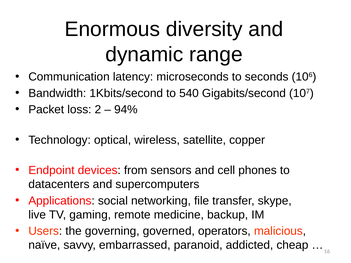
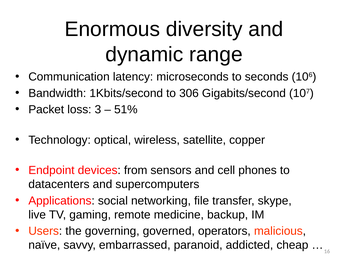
540: 540 -> 306
2: 2 -> 3
94%: 94% -> 51%
